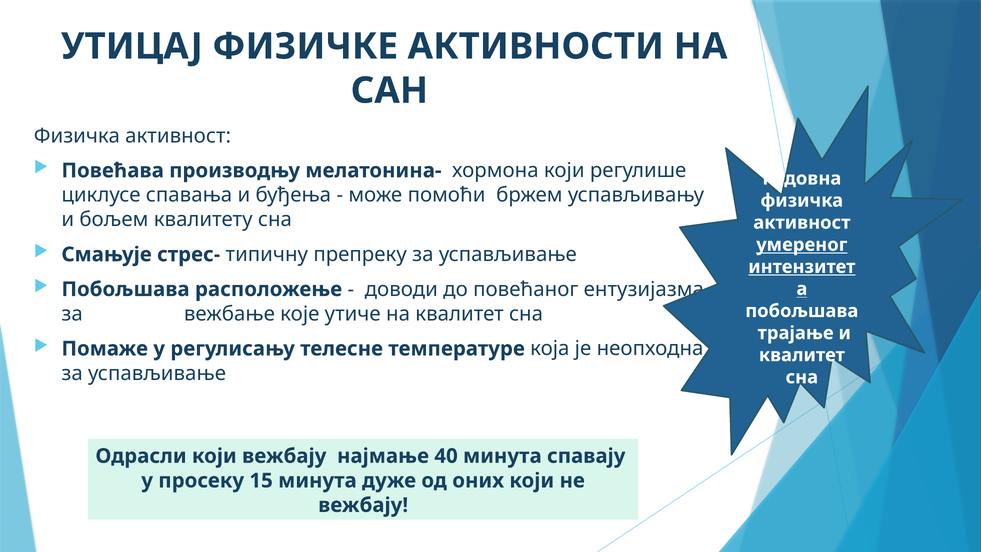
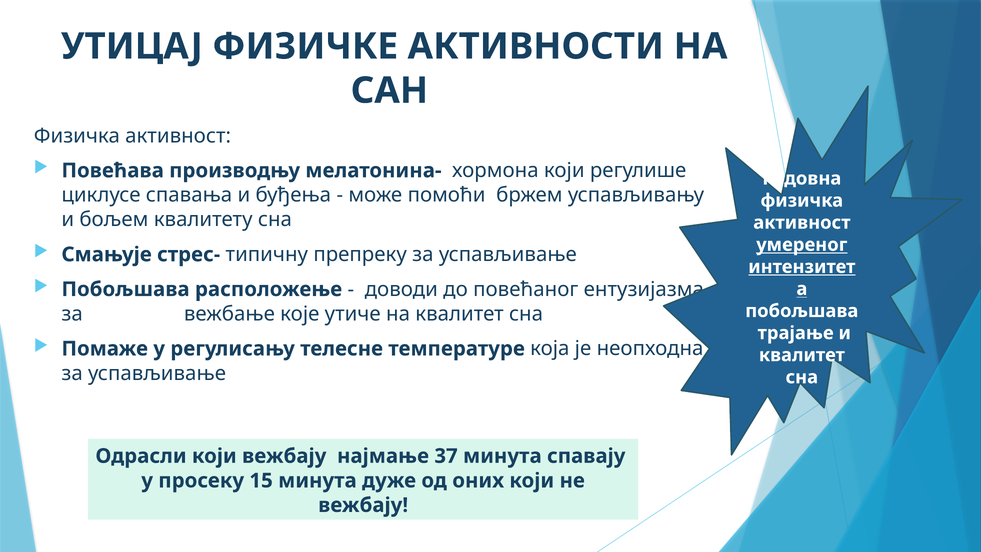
40: 40 -> 37
